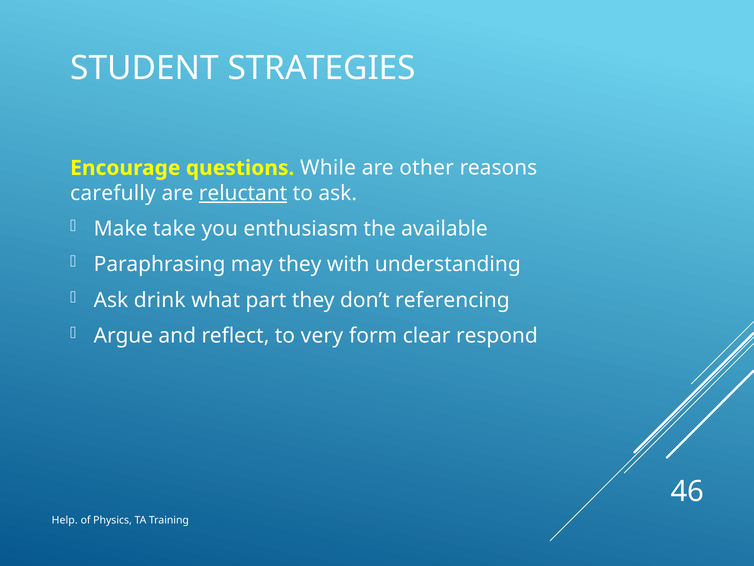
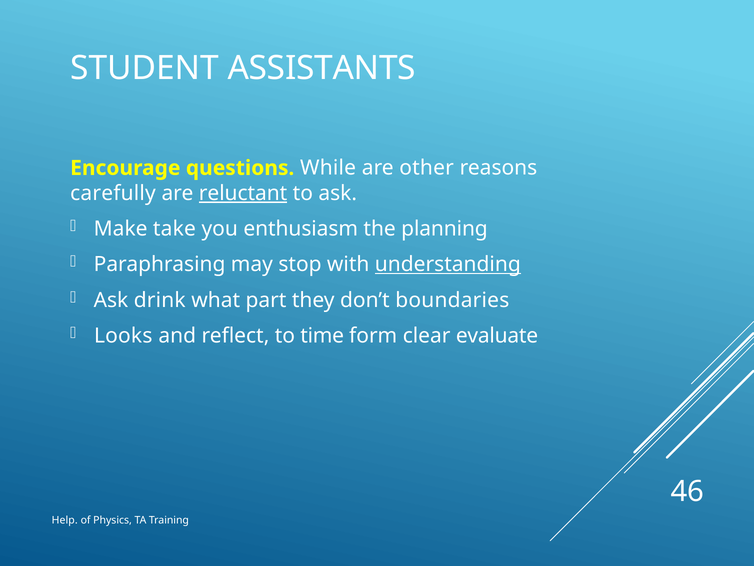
STRATEGIES: STRATEGIES -> ASSISTANTS
available: available -> planning
may they: they -> stop
understanding underline: none -> present
referencing: referencing -> boundaries
Argue: Argue -> Looks
very: very -> time
respond: respond -> evaluate
